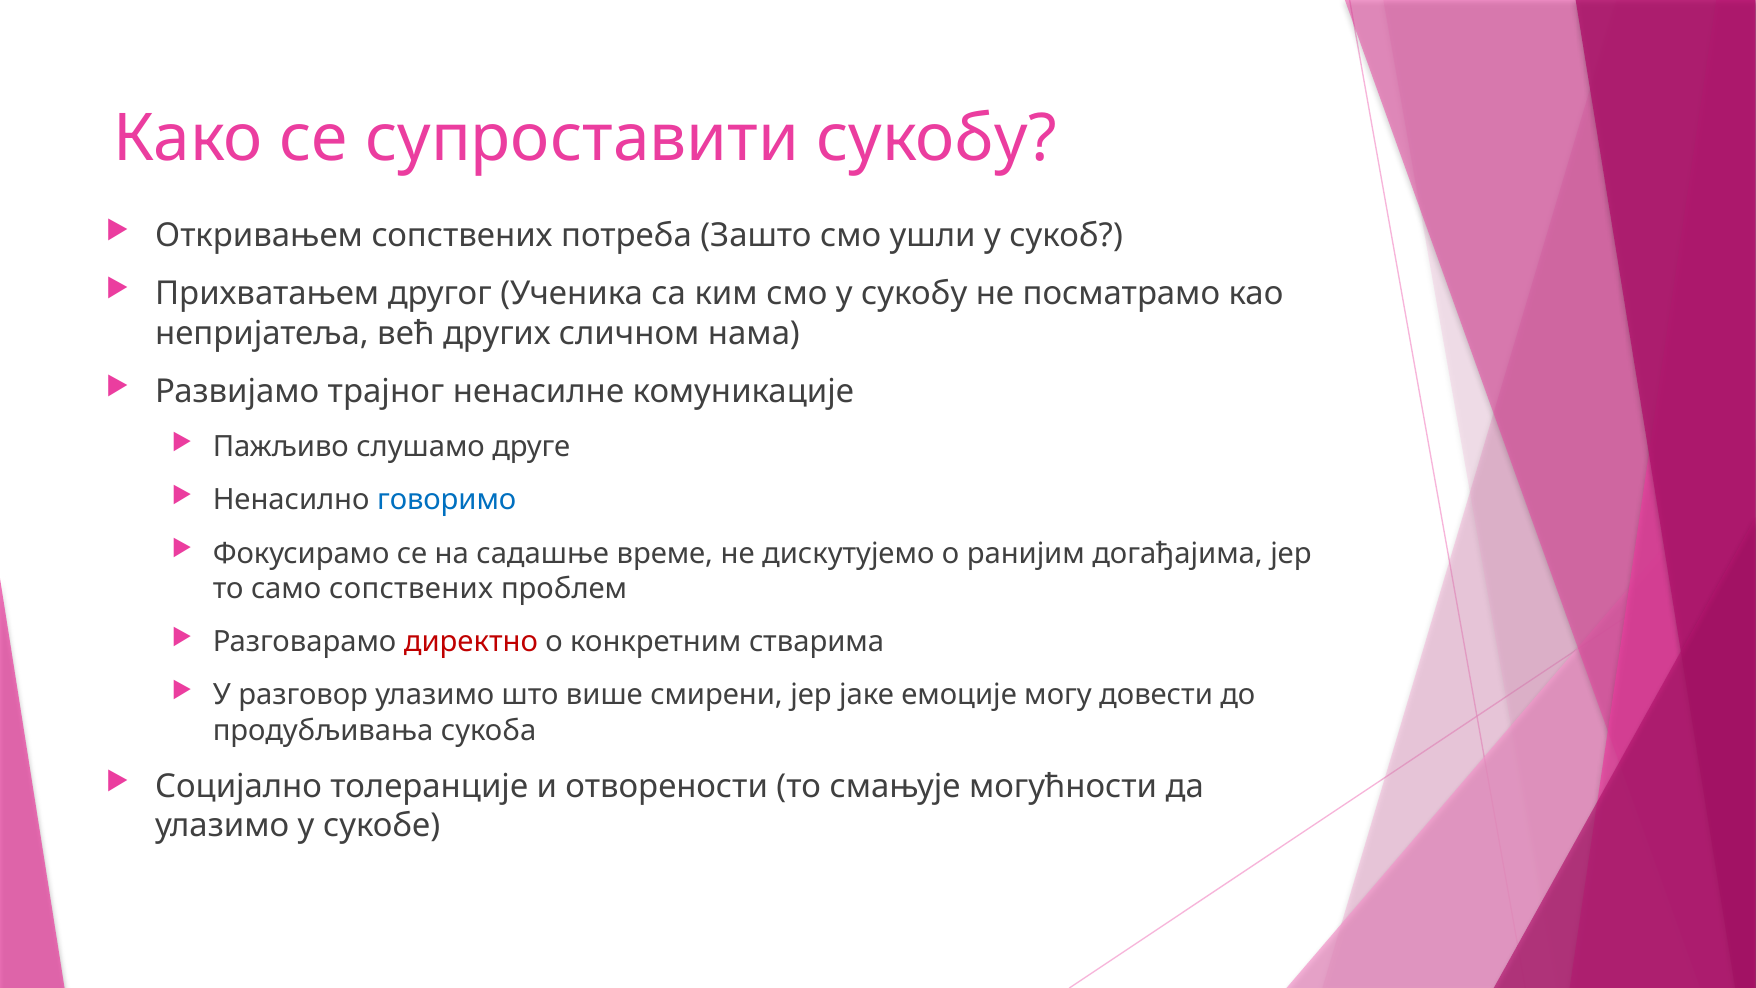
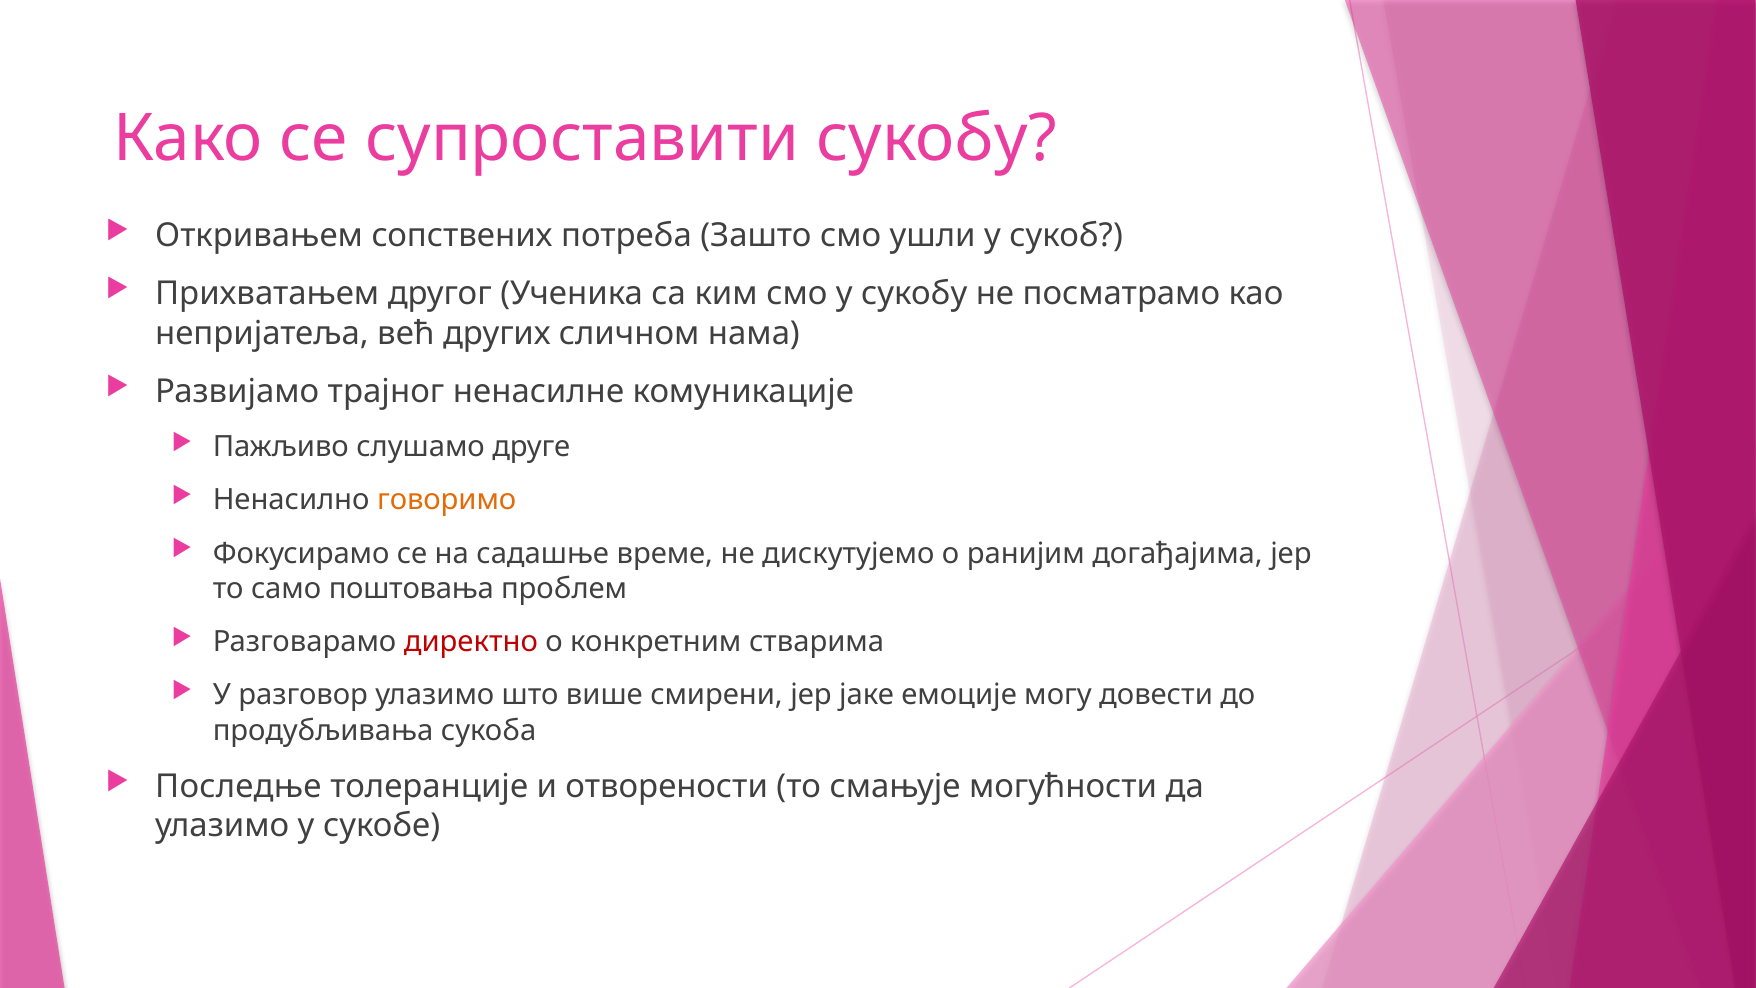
говоримо colour: blue -> orange
само сопствених: сопствених -> поштовања
Социјално: Социјално -> Последње
